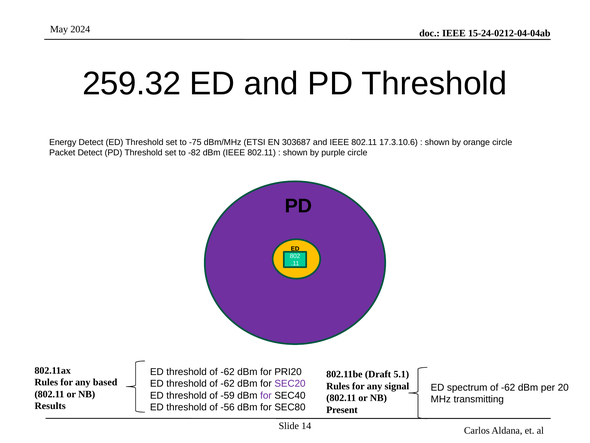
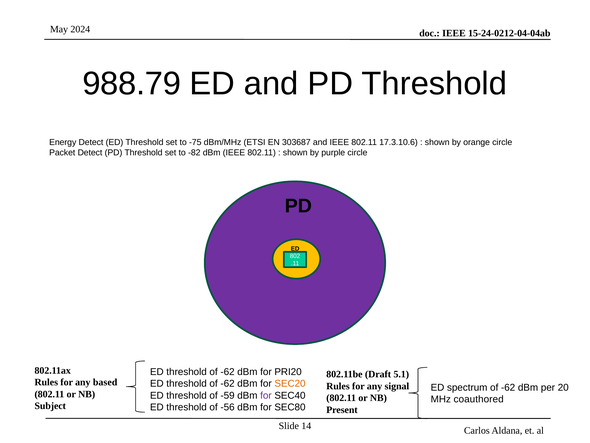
259.32: 259.32 -> 988.79
SEC20 colour: purple -> orange
transmitting: transmitting -> coauthored
Results: Results -> Subject
